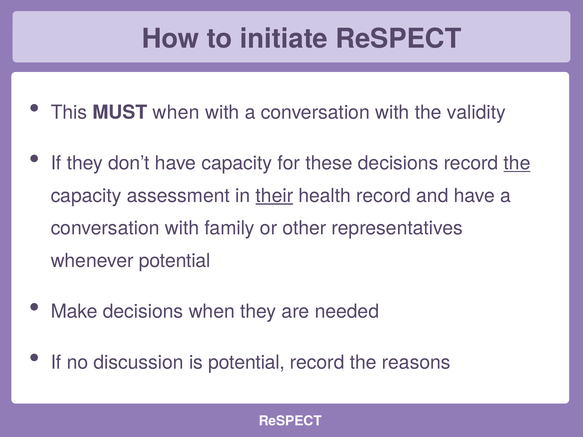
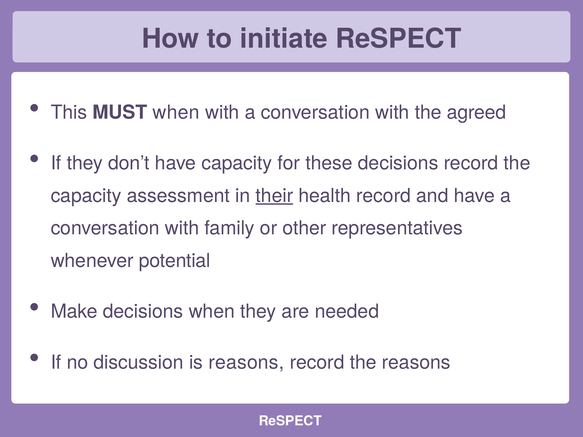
validity: validity -> agreed
the at (517, 163) underline: present -> none
is potential: potential -> reasons
